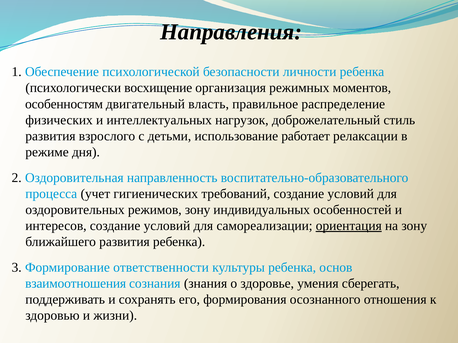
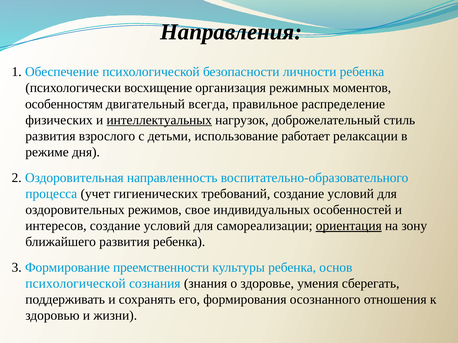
власть: власть -> всегда
интеллектуальных underline: none -> present
режимов зону: зону -> свое
ответственности: ответственности -> преемственности
взаимоотношения at (76, 284): взаимоотношения -> психологической
